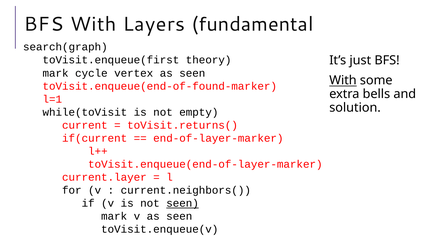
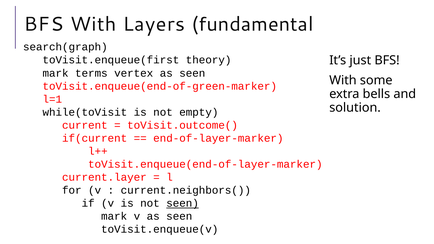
cycle: cycle -> terms
With at (343, 81) underline: present -> none
toVisit.enqueue(end-of-found-marker: toVisit.enqueue(end-of-found-marker -> toVisit.enqueue(end-of-green-marker
toVisit.returns(: toVisit.returns( -> toVisit.outcome(
